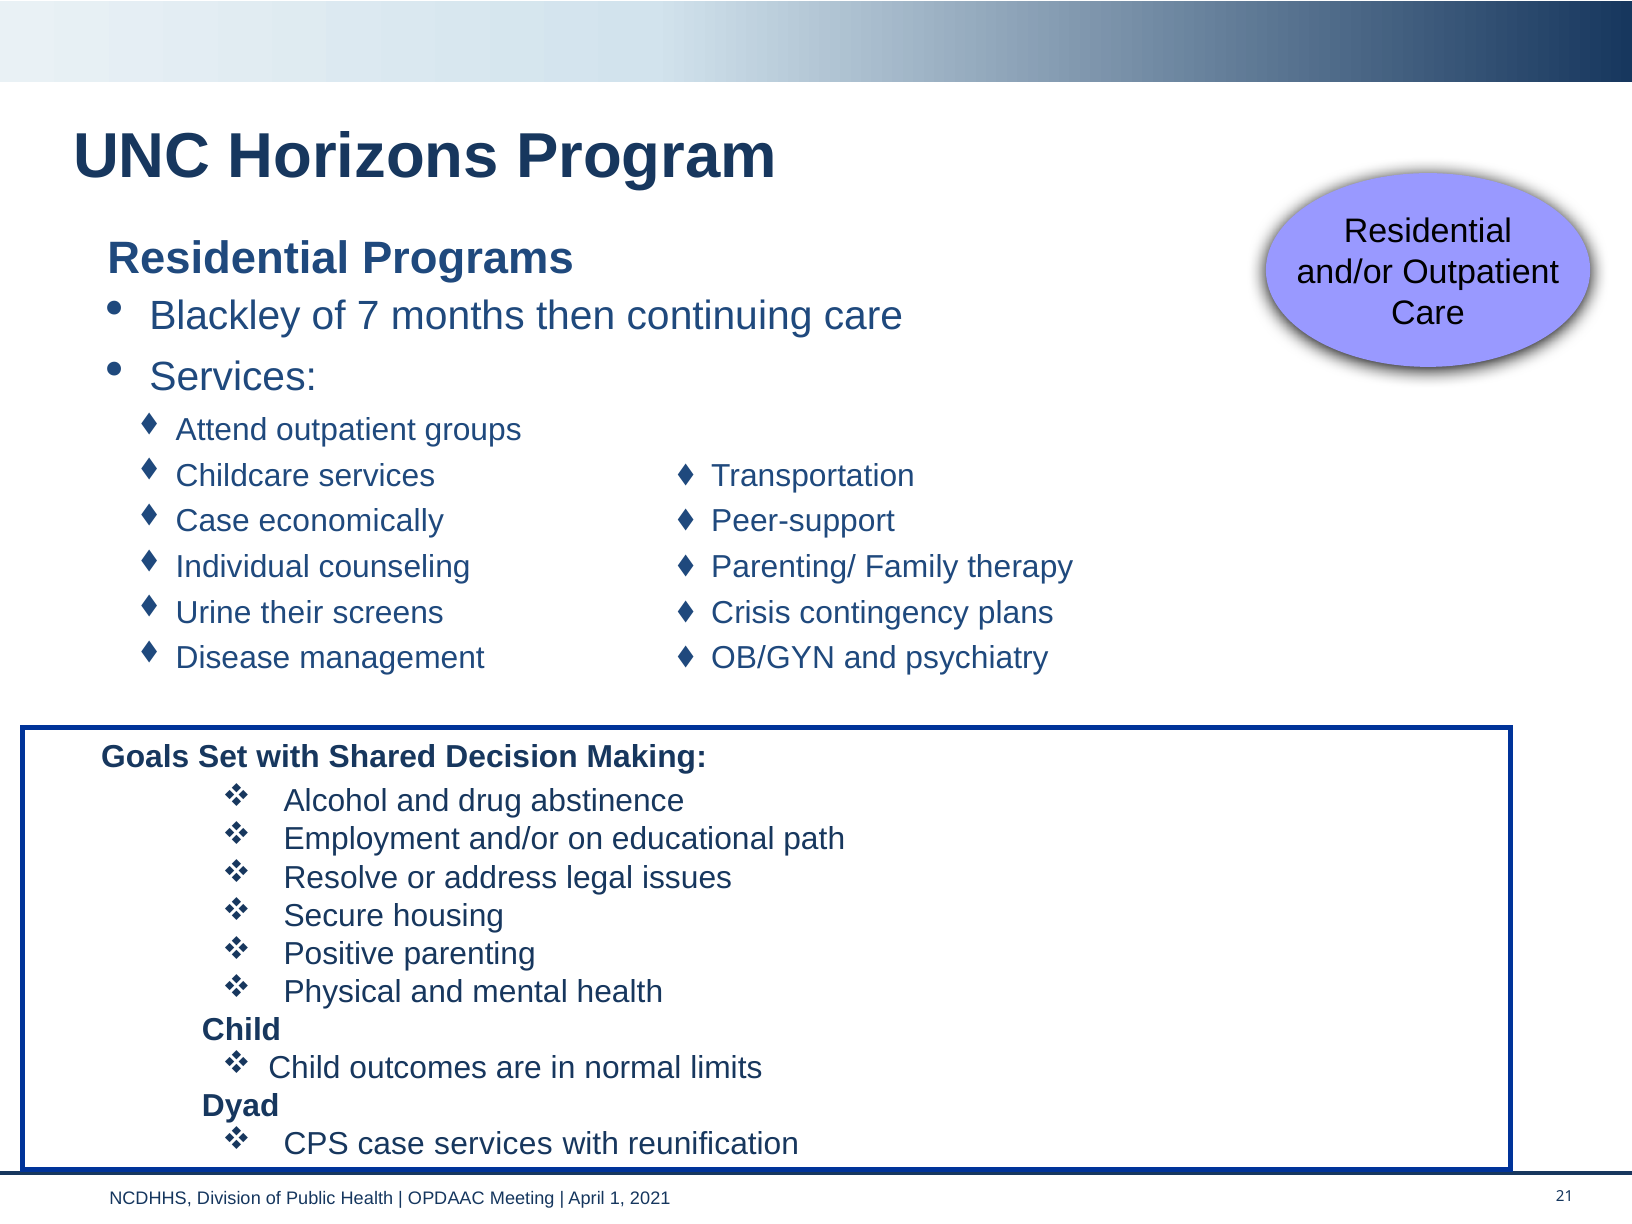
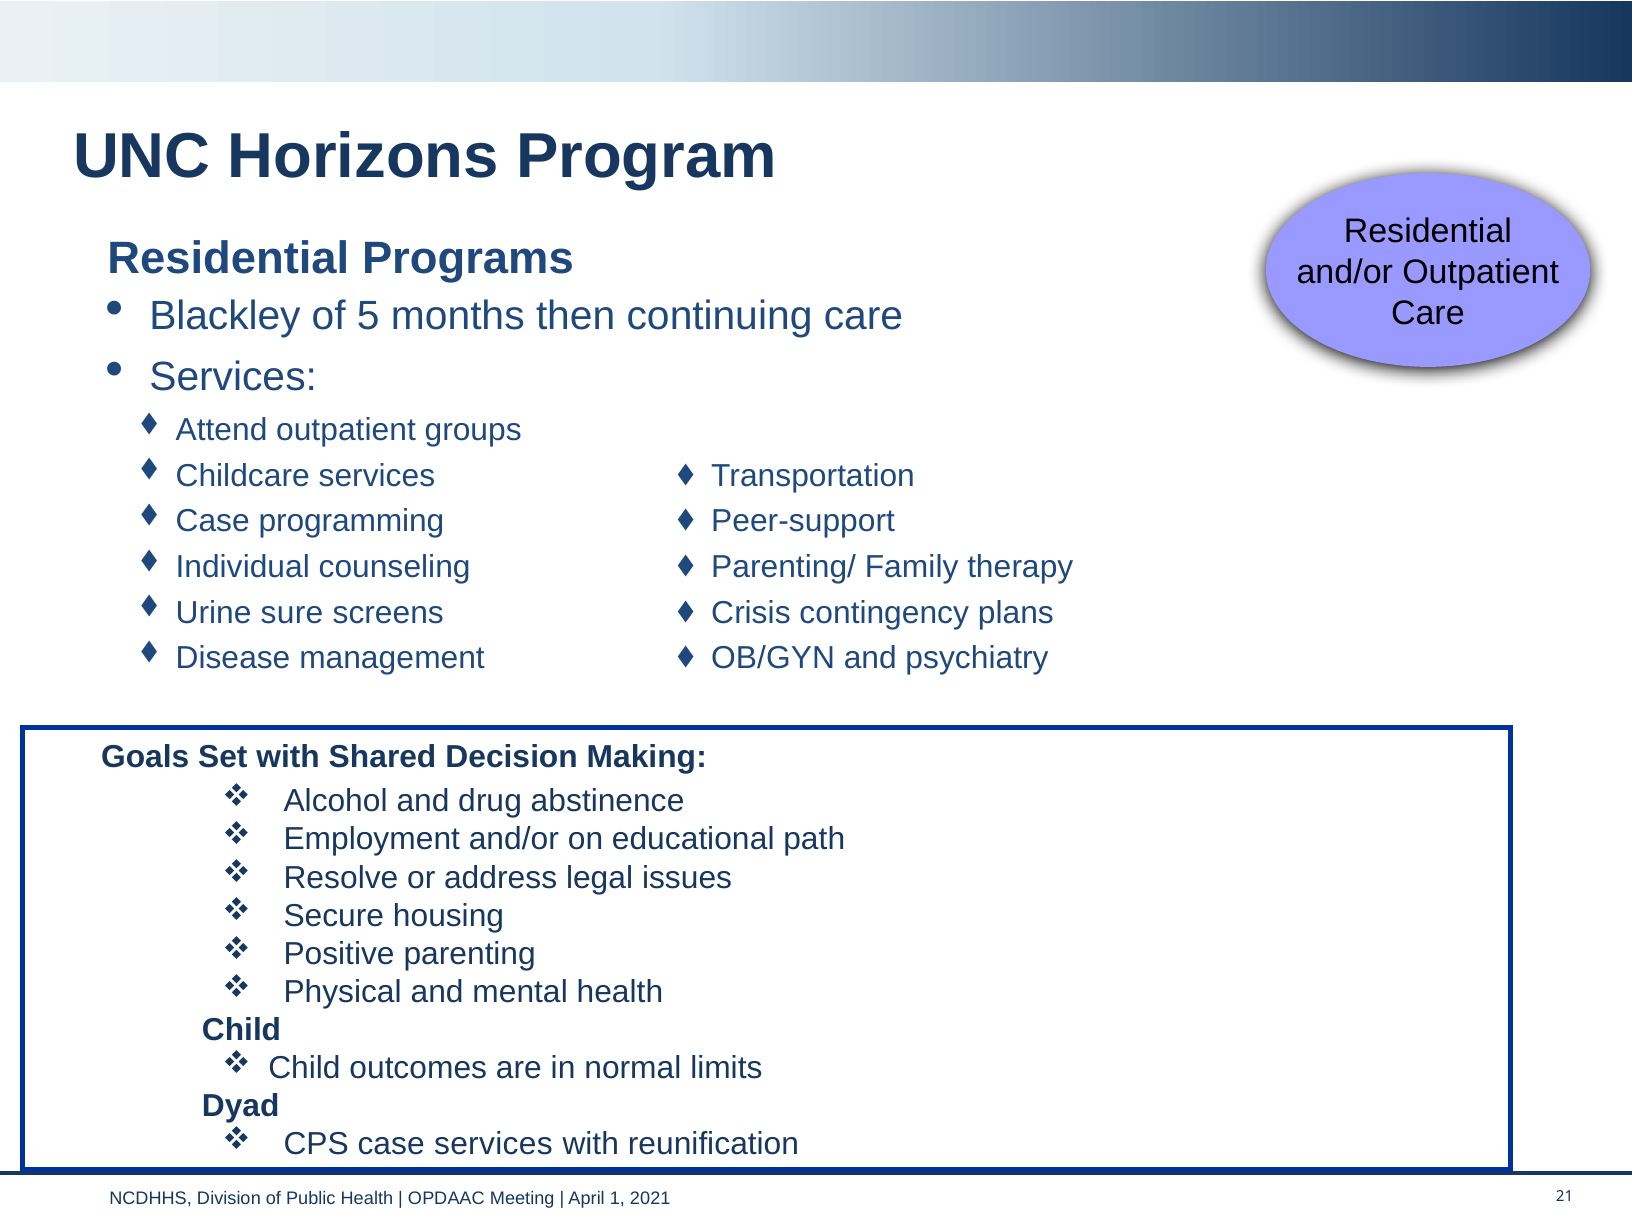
7: 7 -> 5
economically: economically -> programming
their: their -> sure
